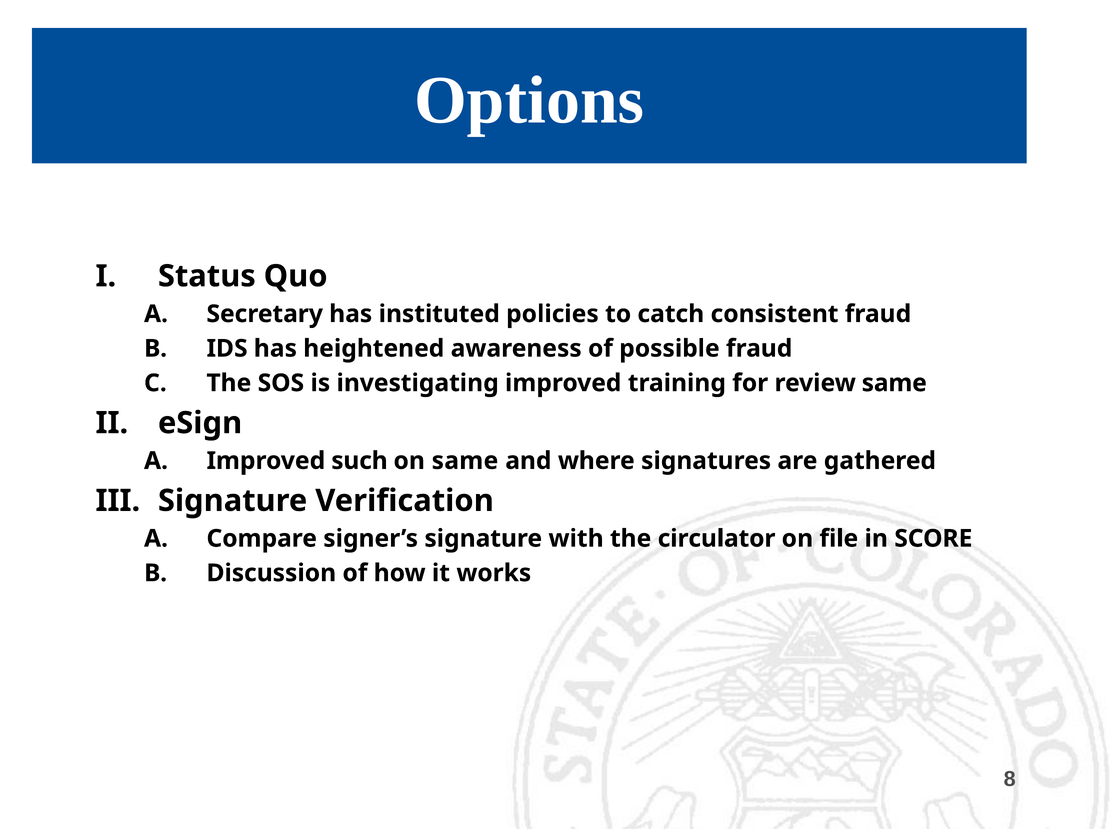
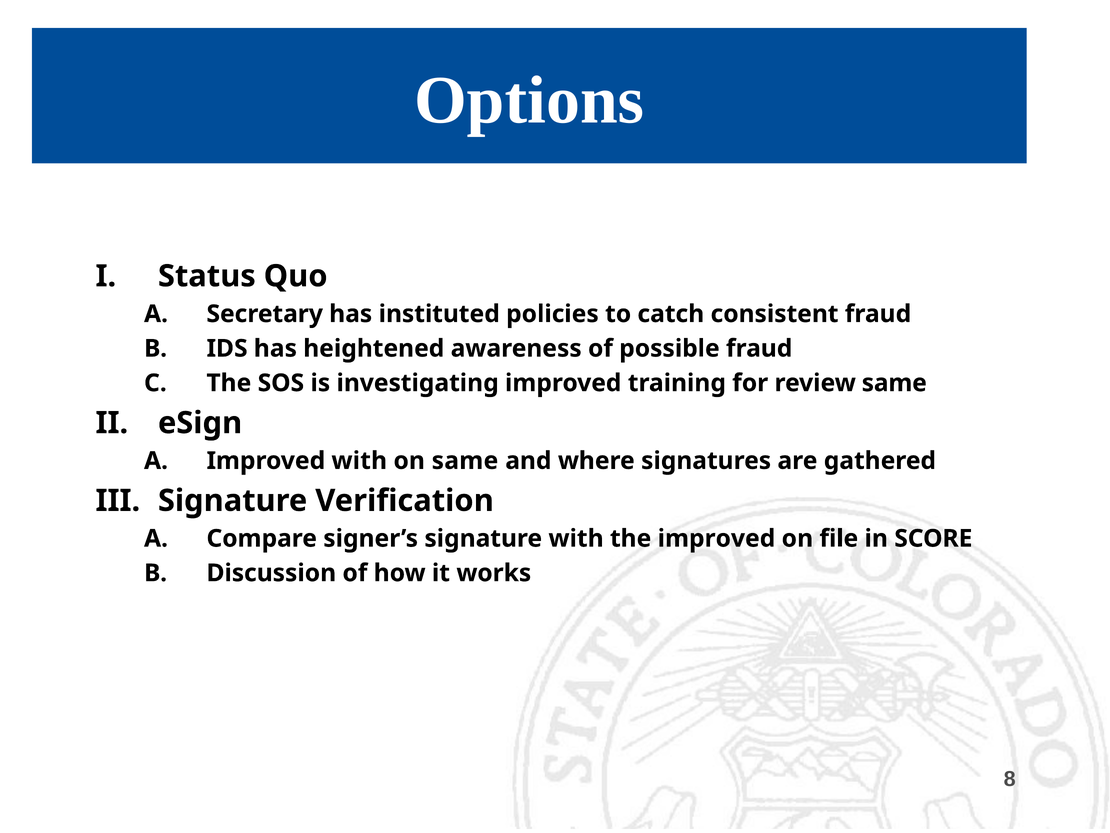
Improved such: such -> with
the circulator: circulator -> improved
